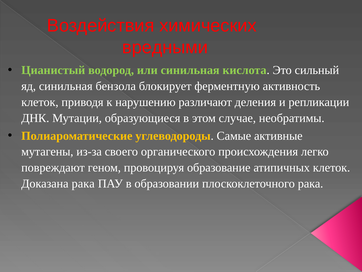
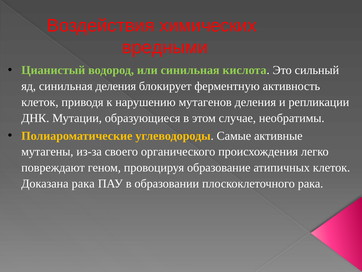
синильная бензола: бензола -> деления
различают: различают -> мутагенов
